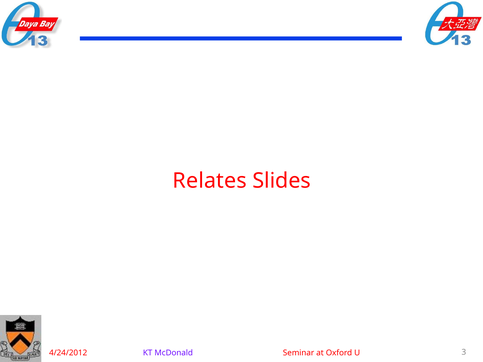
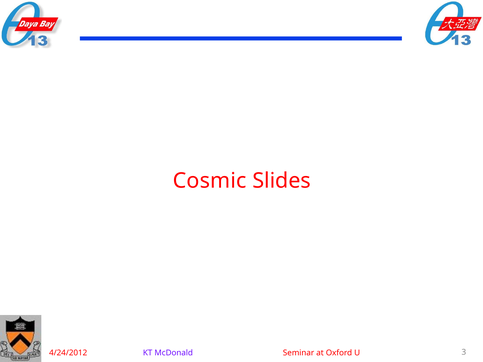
Relates: Relates -> Cosmic
